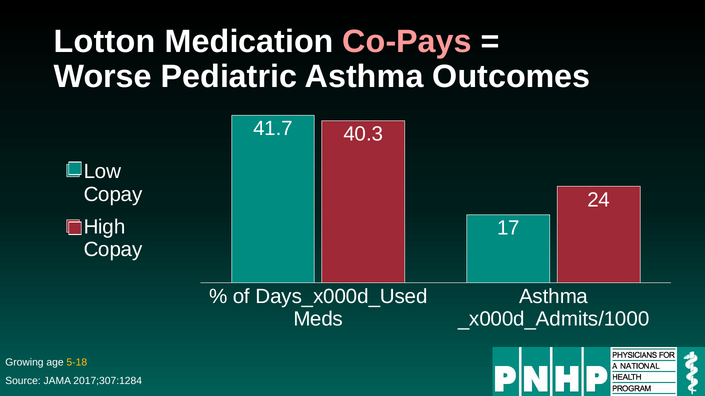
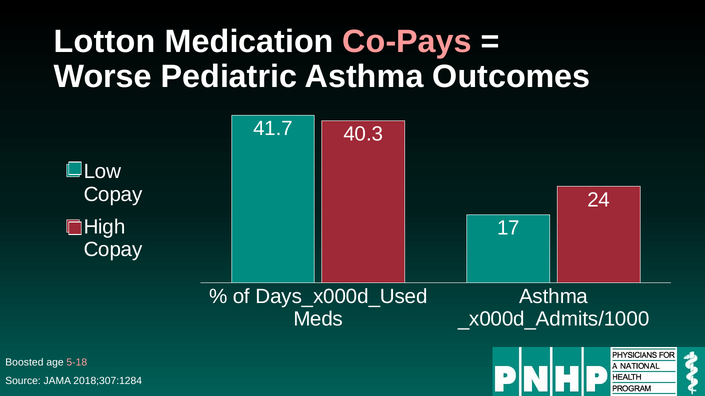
Growing: Growing -> Boosted
5-18 colour: yellow -> pink
2017;307:1284: 2017;307:1284 -> 2018;307:1284
